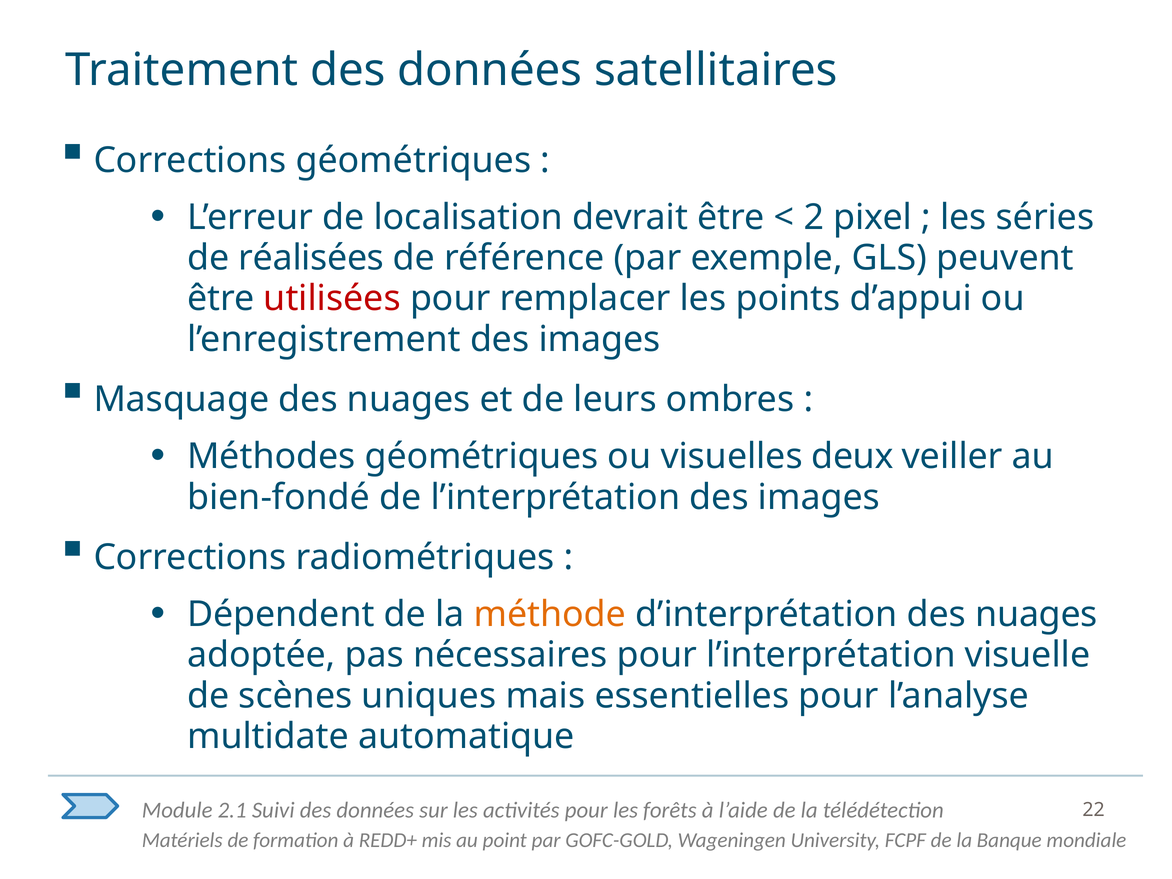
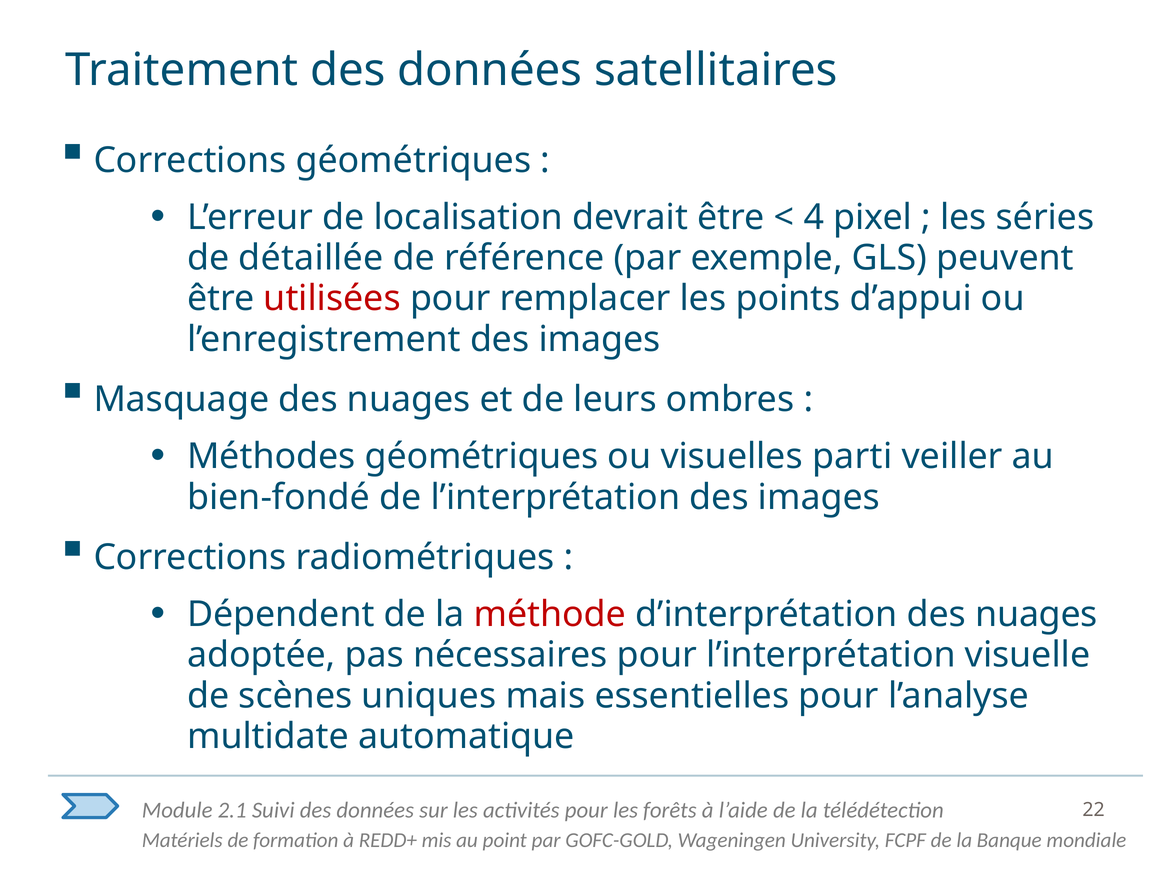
2: 2 -> 4
réalisées: réalisées -> détaillée
deux: deux -> parti
méthode colour: orange -> red
